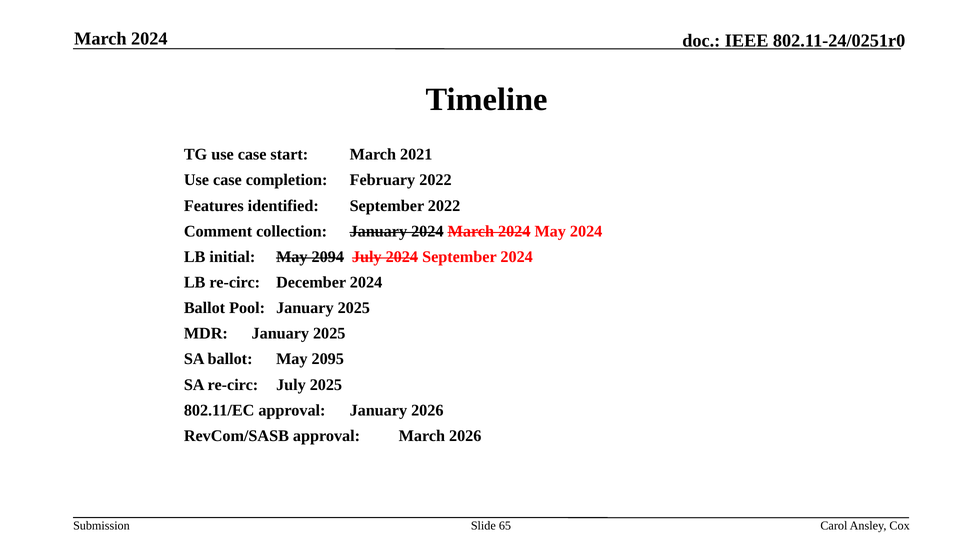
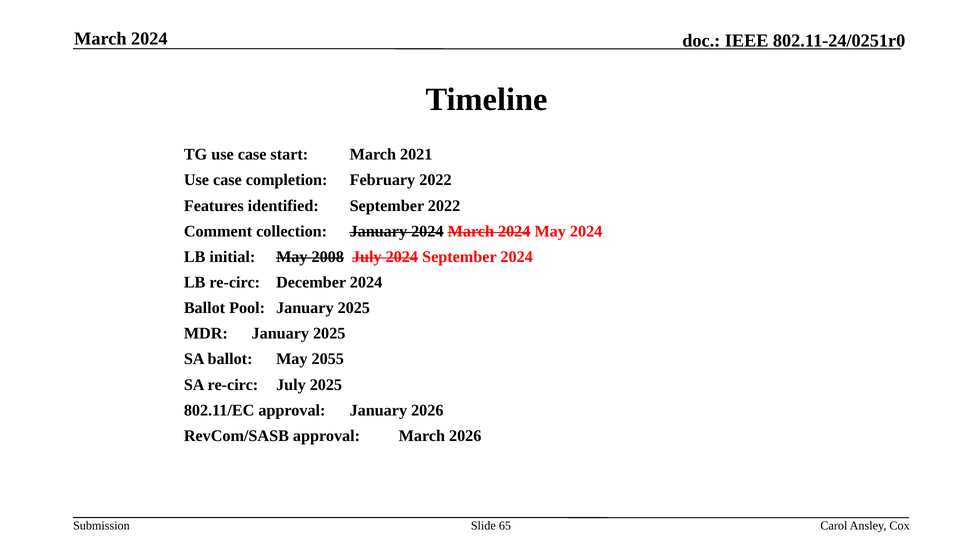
2094: 2094 -> 2008
2095: 2095 -> 2055
